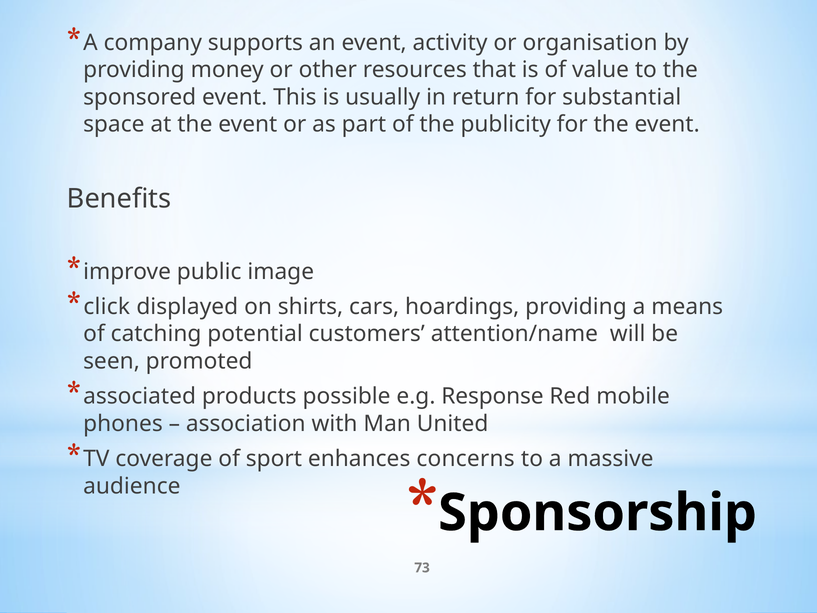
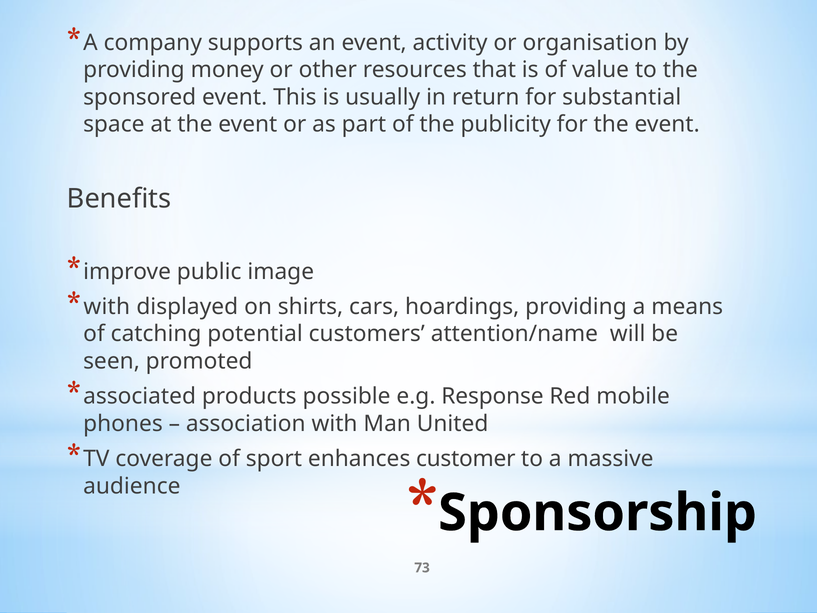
click at (107, 307): click -> with
concerns: concerns -> customer
